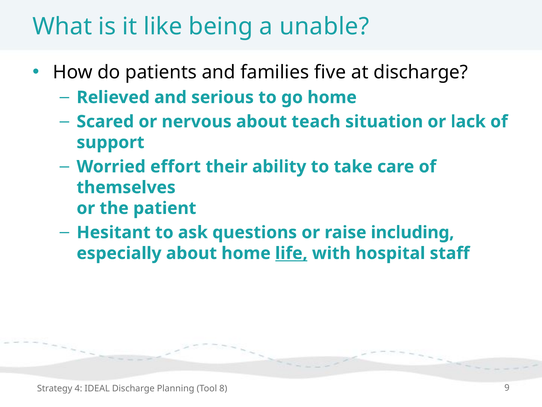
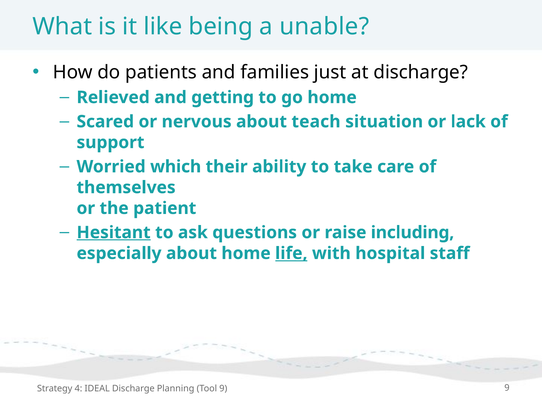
five: five -> just
serious: serious -> getting
effort: effort -> which
Hesitant underline: none -> present
Tool 8: 8 -> 9
